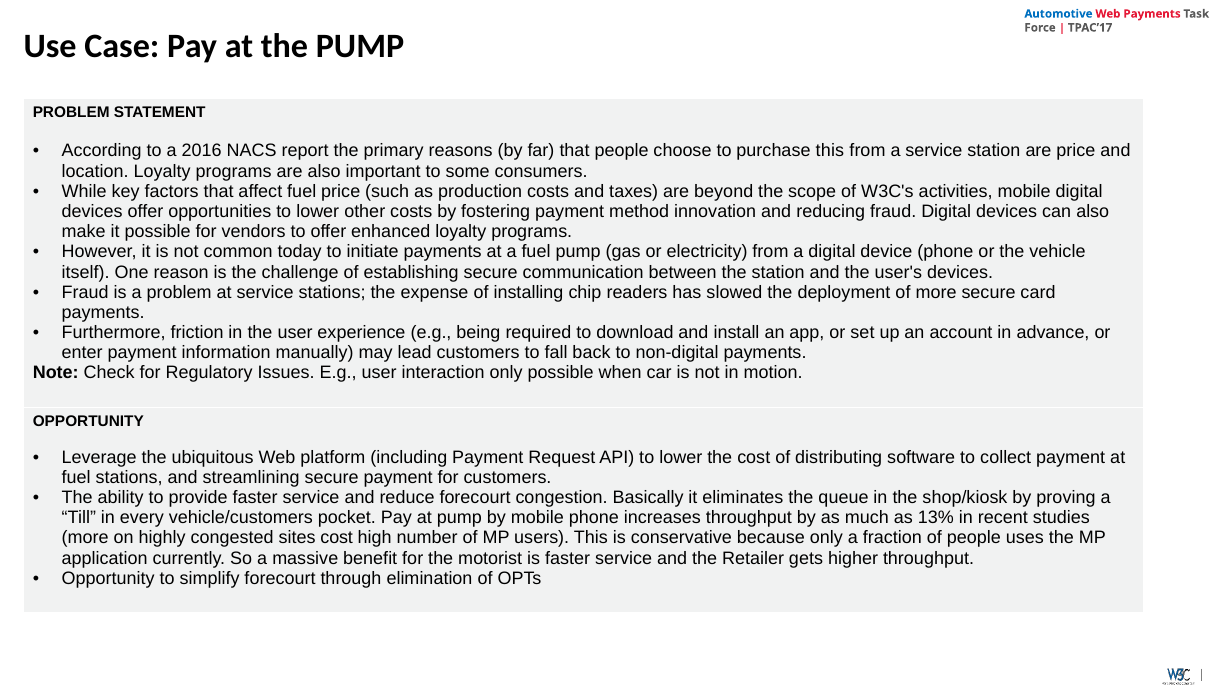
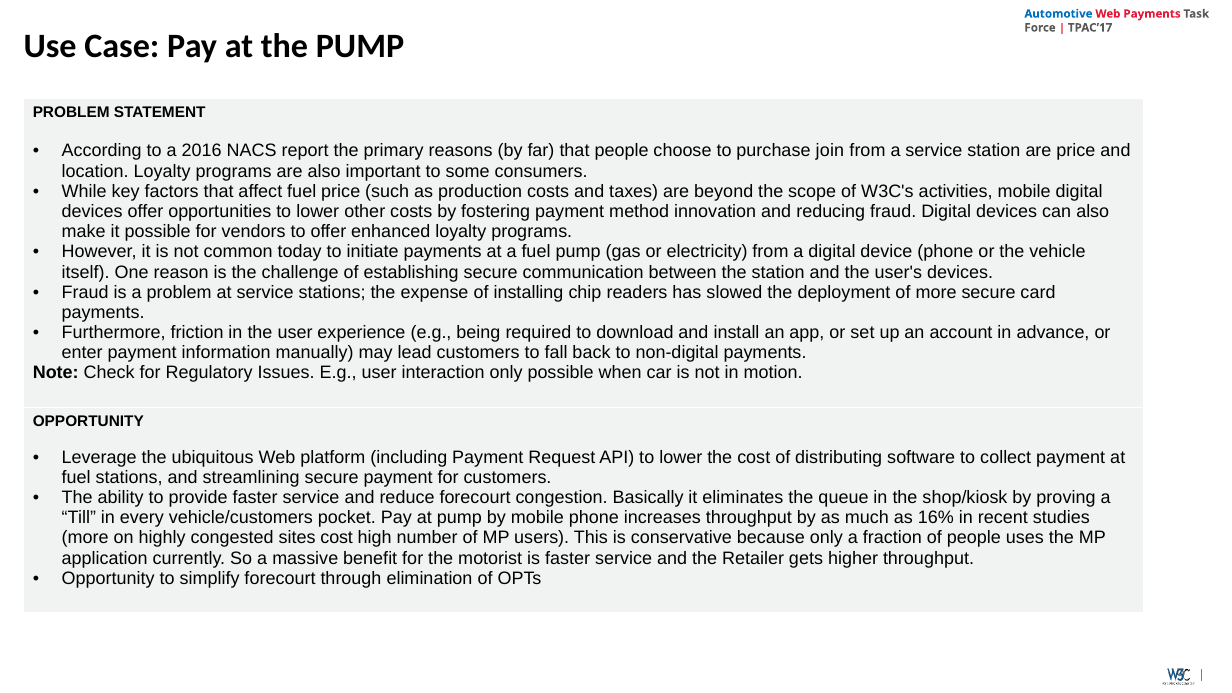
purchase this: this -> join
13%: 13% -> 16%
